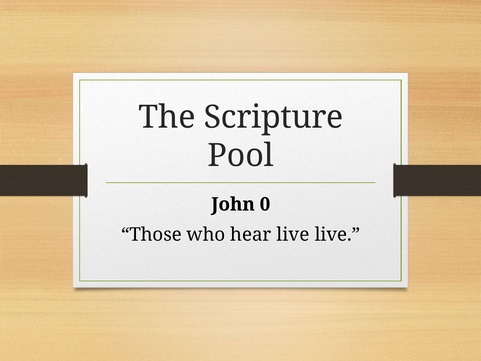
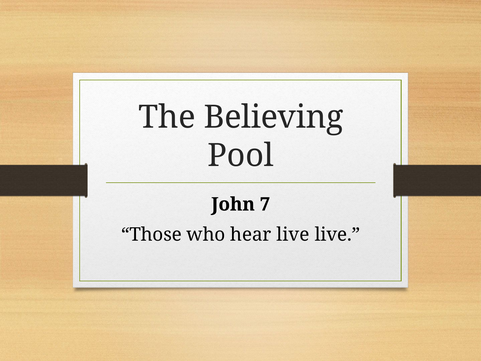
Scripture: Scripture -> Believing
0: 0 -> 7
